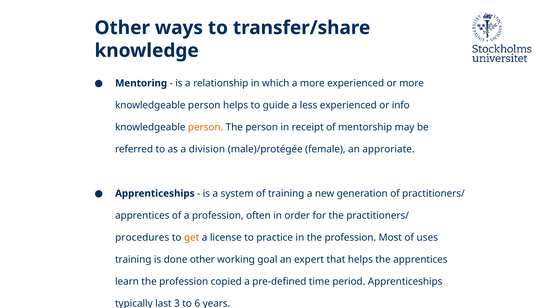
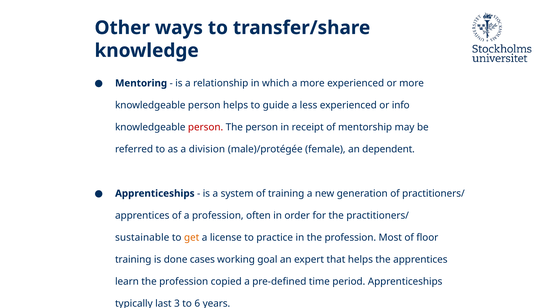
person at (206, 127) colour: orange -> red
approriate: approriate -> dependent
procedures: procedures -> sustainable
uses: uses -> floor
done other: other -> cases
